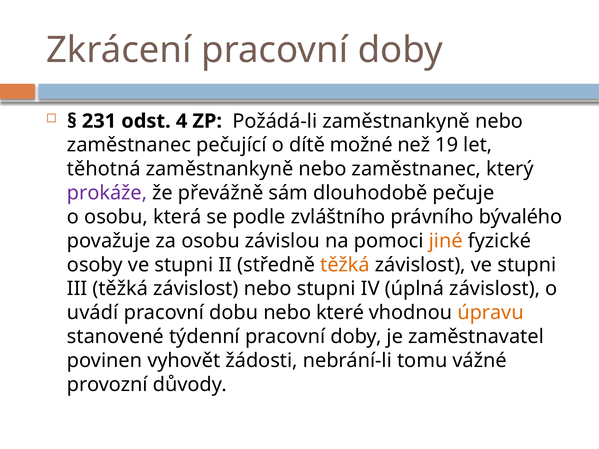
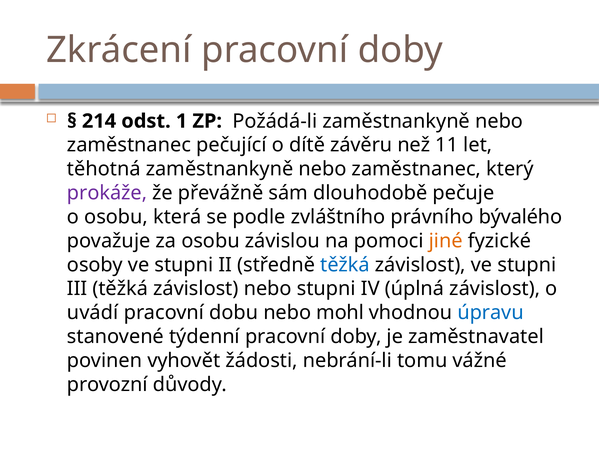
231: 231 -> 214
4: 4 -> 1
možné: možné -> závěru
19: 19 -> 11
těžká at (345, 265) colour: orange -> blue
které: které -> mohl
úpravu colour: orange -> blue
